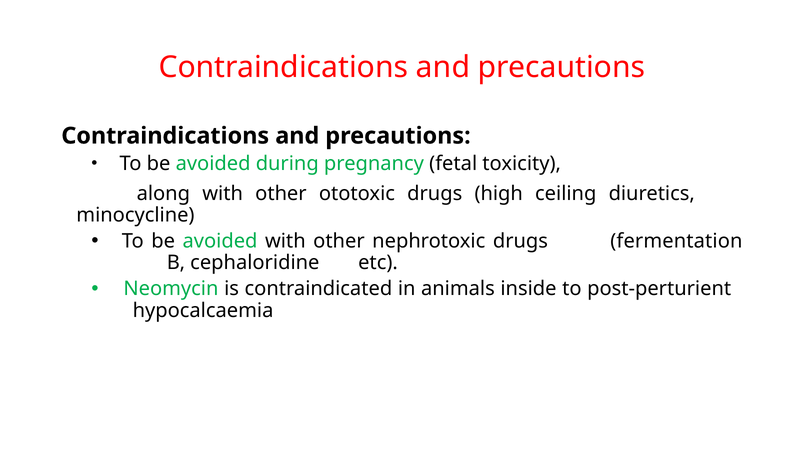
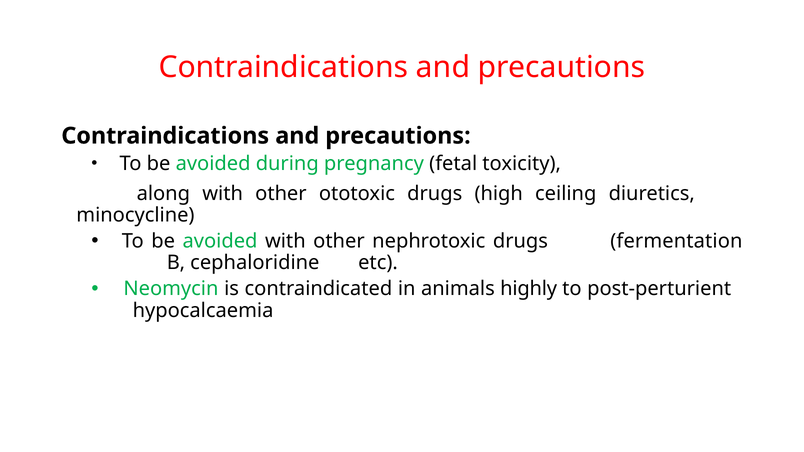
inside: inside -> highly
